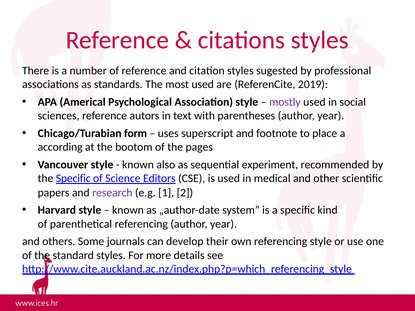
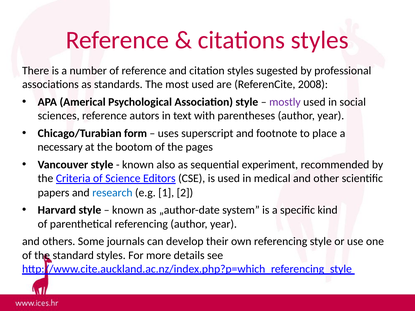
2019: 2019 -> 2008
according: according -> necessary
the Specific: Specific -> Criteria
research colour: purple -> blue
